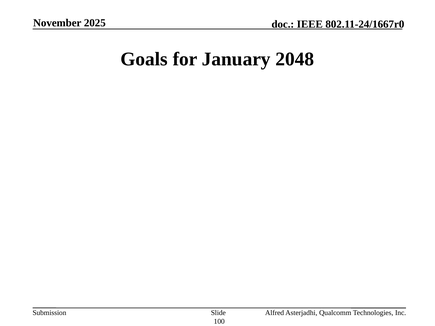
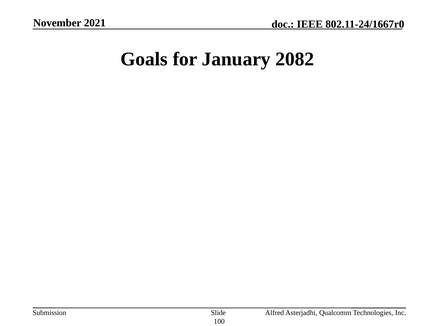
2025: 2025 -> 2021
2048: 2048 -> 2082
